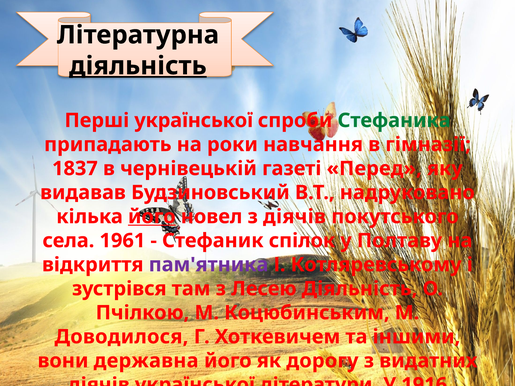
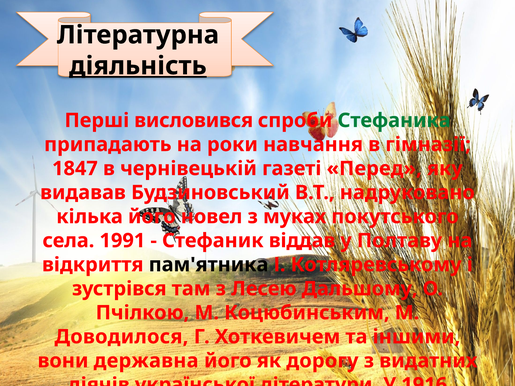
Перші української: української -> висловився
1837: 1837 -> 1847
його at (152, 217) underline: present -> none
з діячів: діячів -> муках
1961: 1961 -> 1991
спілок: спілок -> віддав
пам'ятника colour: purple -> black
Лесею Діяльність: Діяльність -> Дальшому
